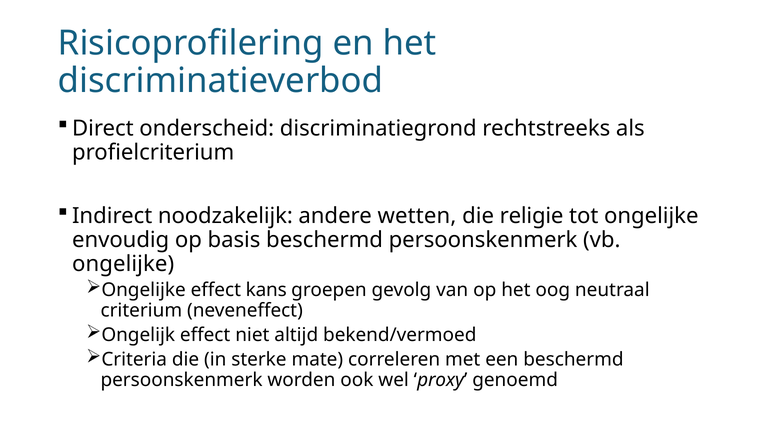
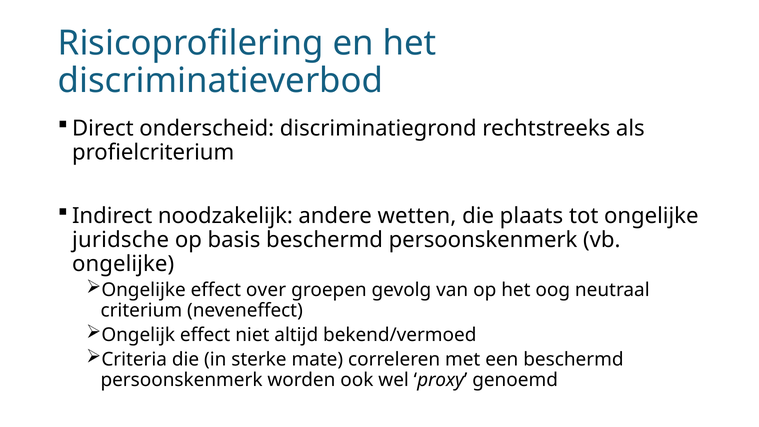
religie: religie -> plaats
envoudig: envoudig -> juridsche
kans: kans -> over
